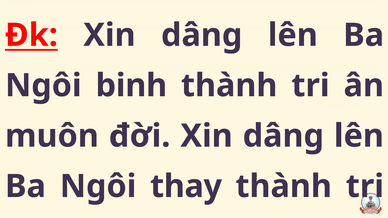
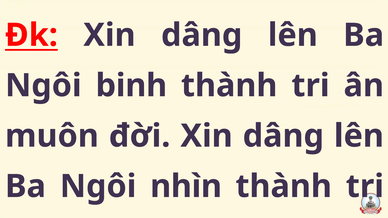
thay: thay -> nhìn
